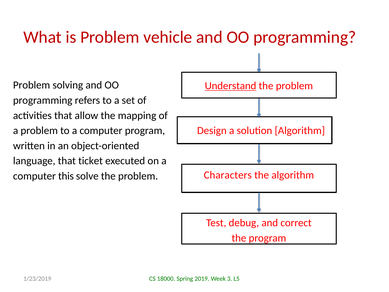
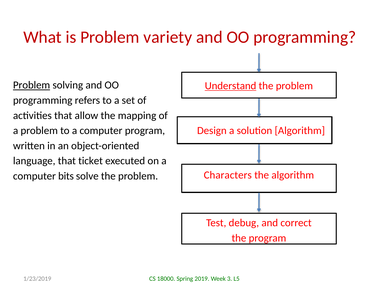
vehicle: vehicle -> variety
Problem at (32, 85) underline: none -> present
this: this -> bits
